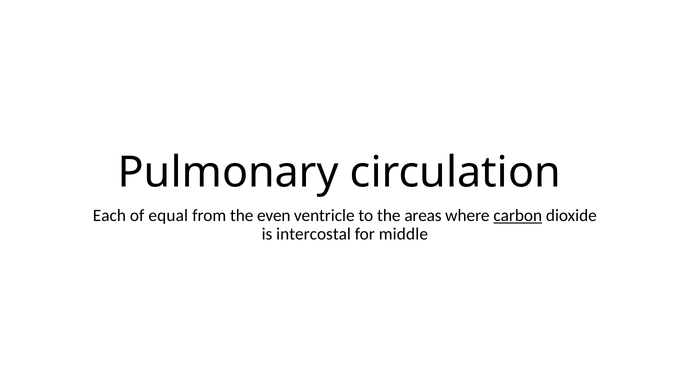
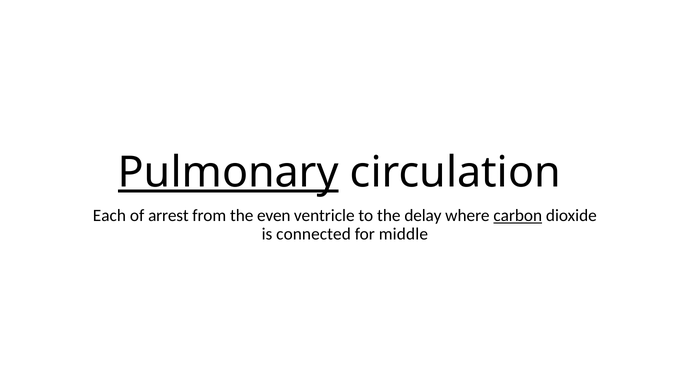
Pulmonary underline: none -> present
equal: equal -> arrest
areas: areas -> delay
intercostal: intercostal -> connected
